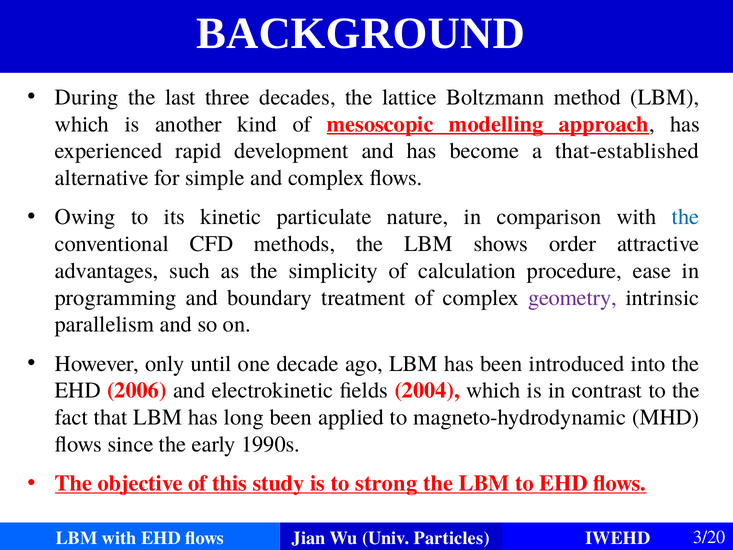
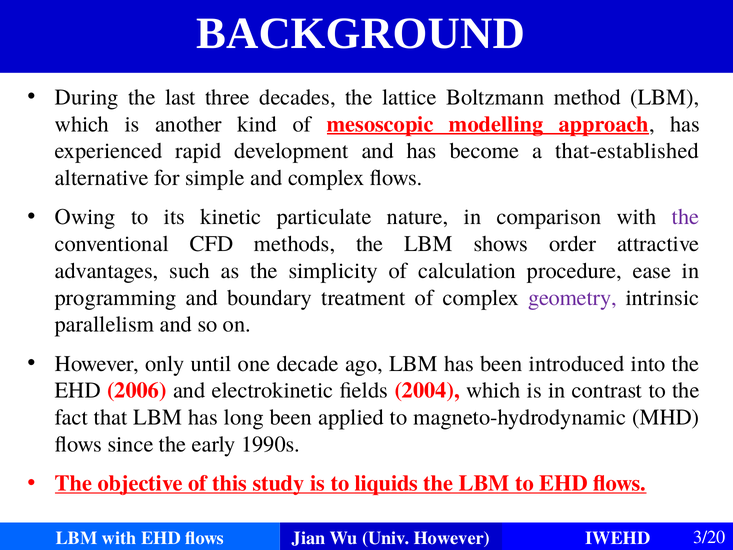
the at (685, 217) colour: blue -> purple
strong: strong -> liquids
Univ Particles: Particles -> However
